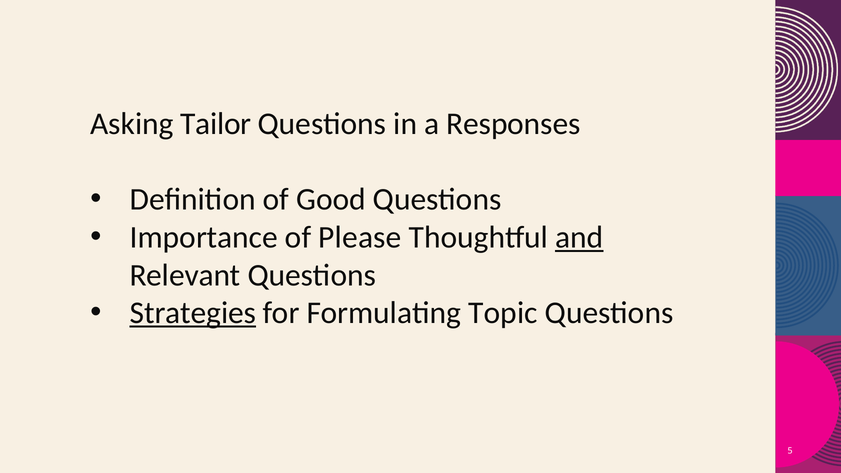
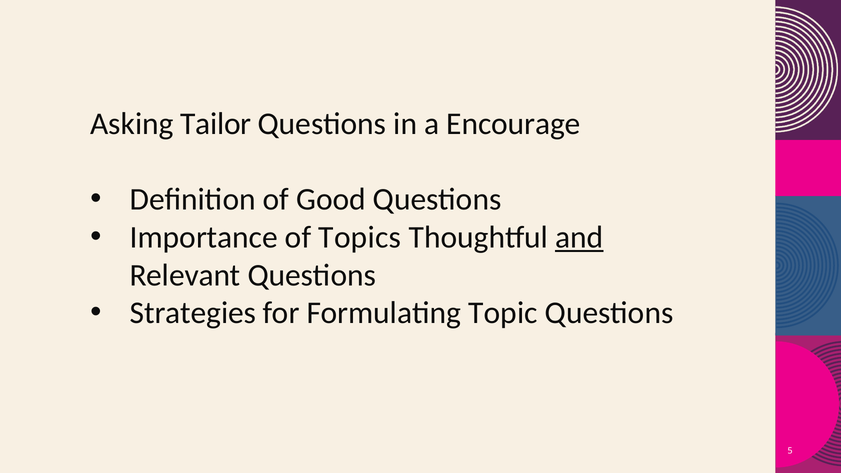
Responses: Responses -> Encourage
Please: Please -> Topics
Strategies underline: present -> none
